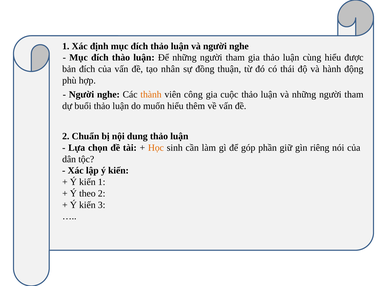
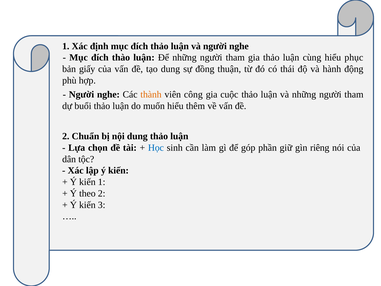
được: được -> phục
bản đích: đích -> giấy
tạo nhân: nhân -> dung
Học colour: orange -> blue
